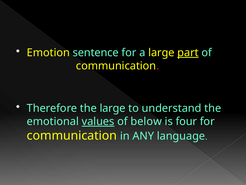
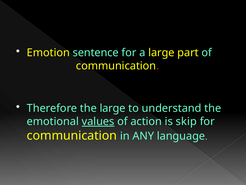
part underline: present -> none
below: below -> action
four: four -> skip
